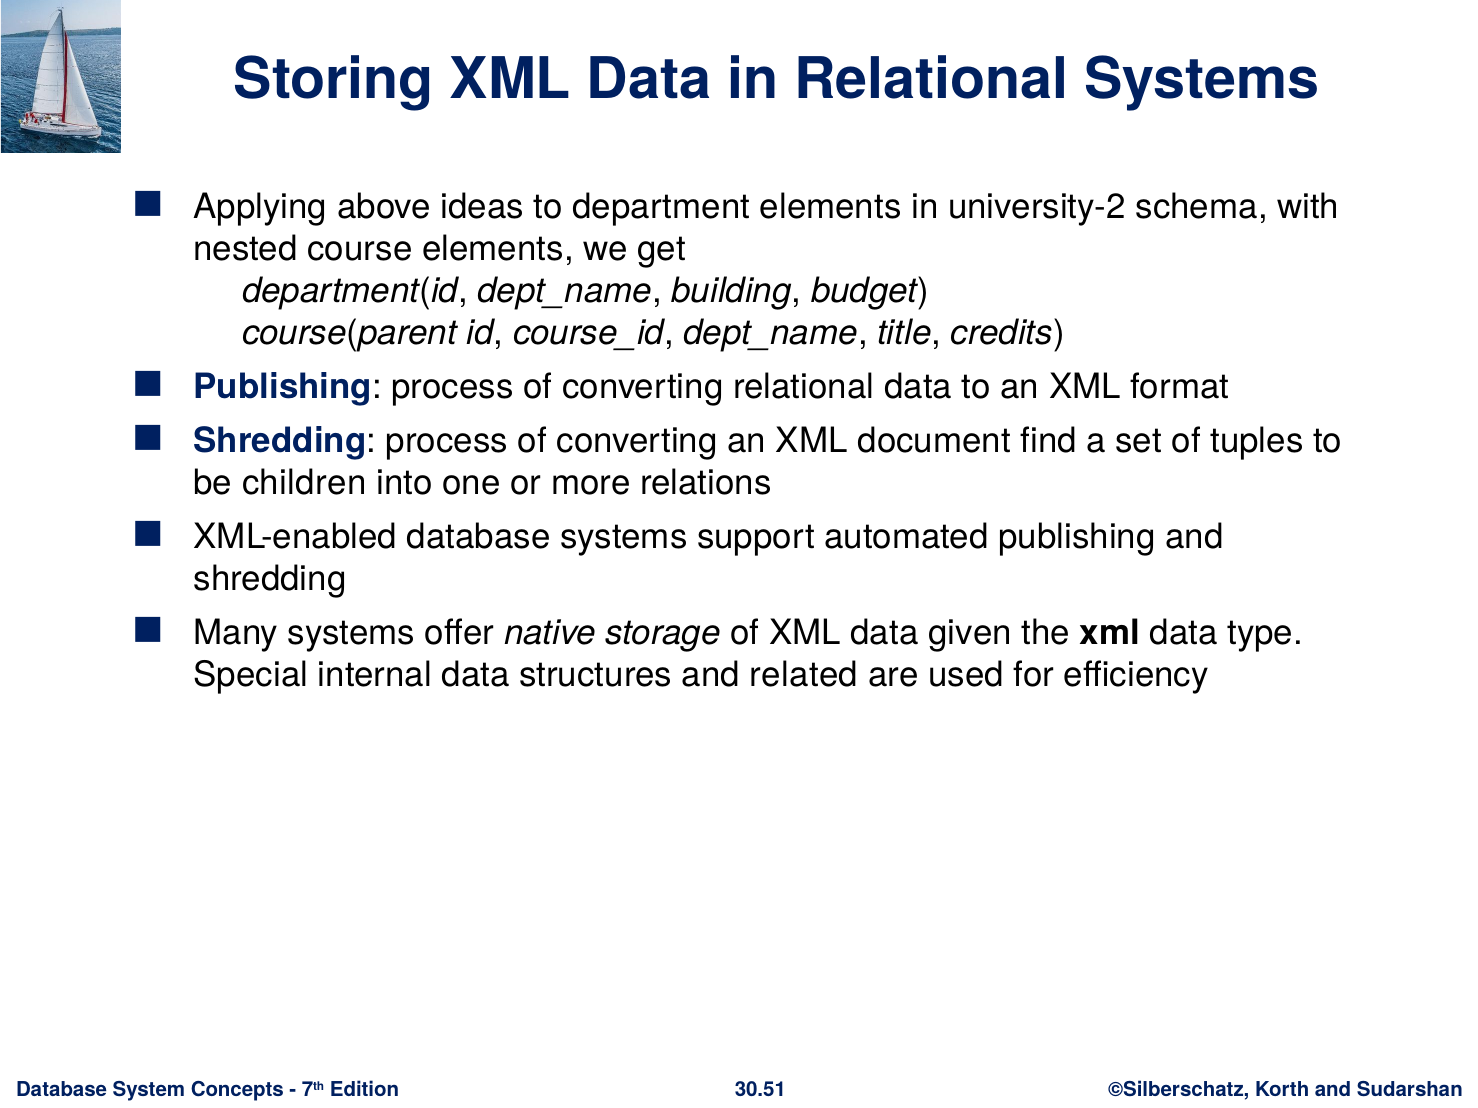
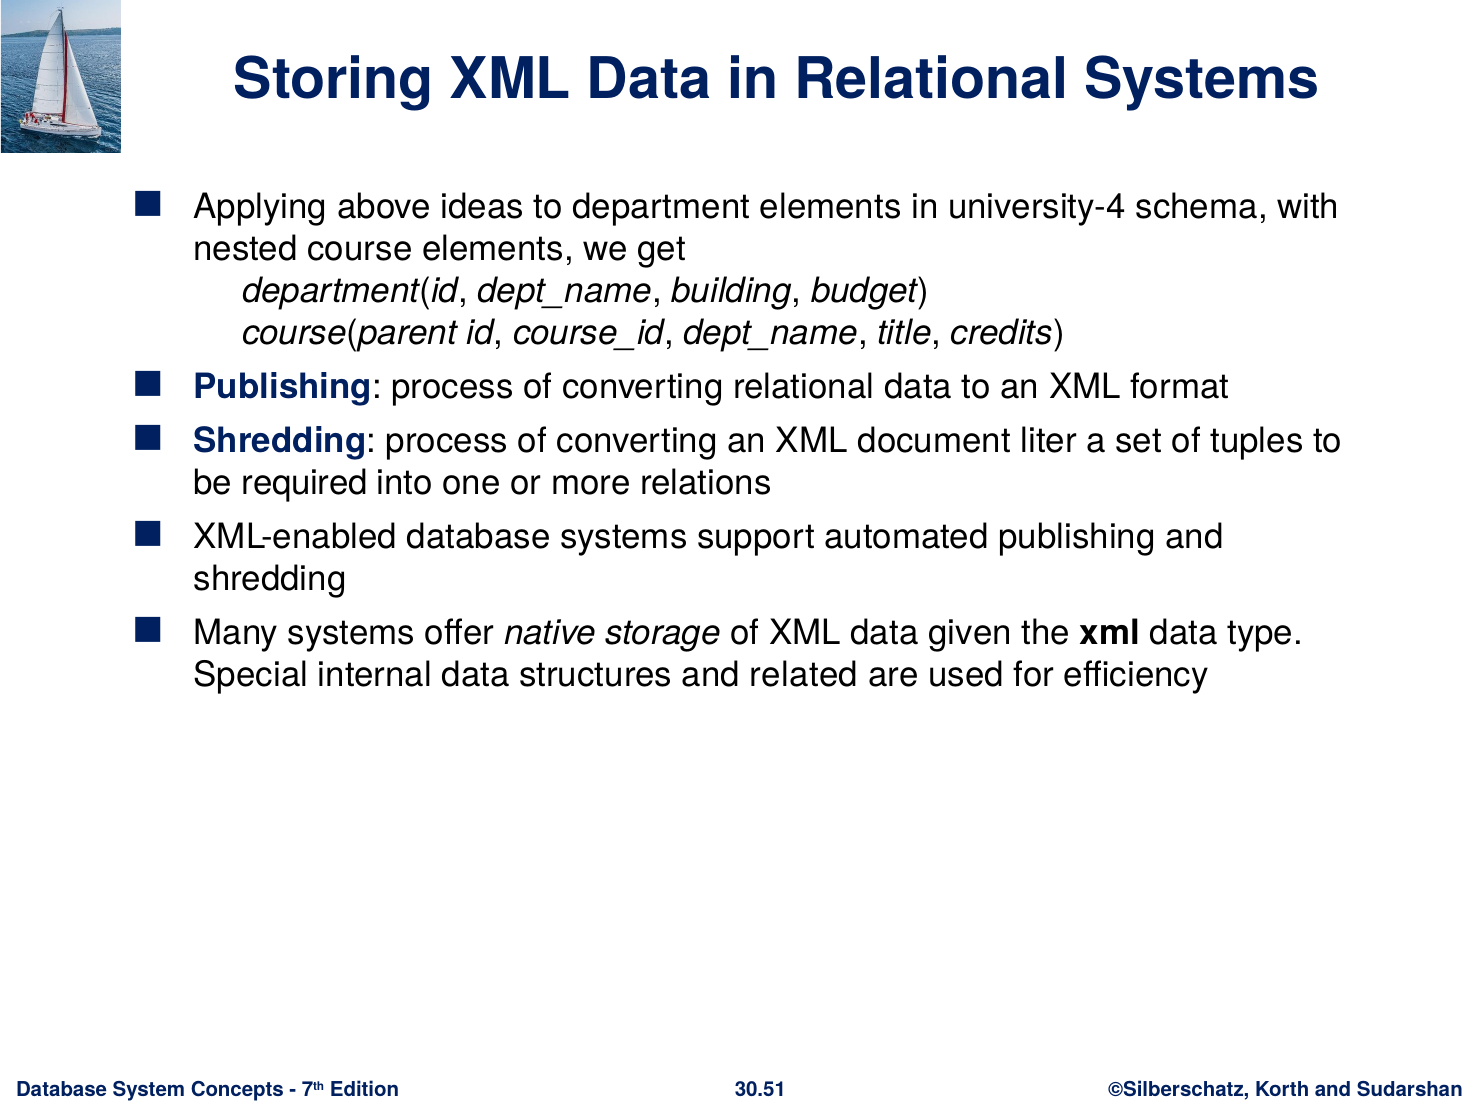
university-2: university-2 -> university-4
find: find -> liter
children: children -> required
